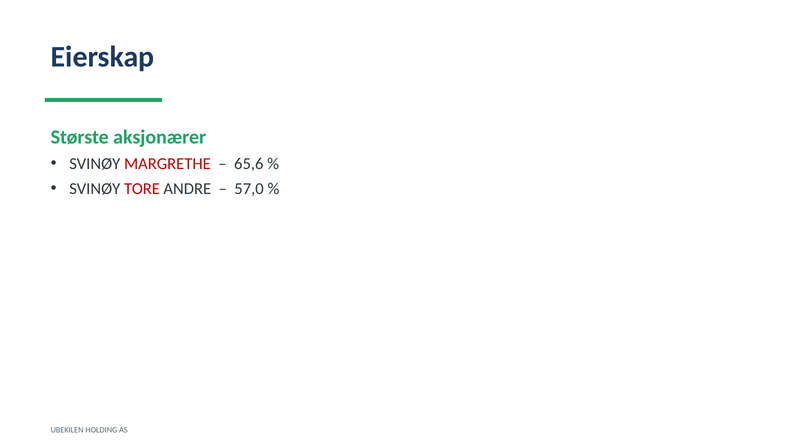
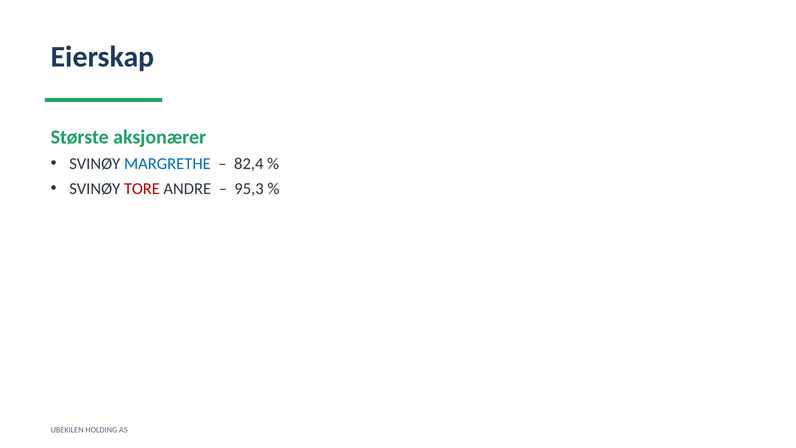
MARGRETHE colour: red -> blue
65,6: 65,6 -> 82,4
57,0: 57,0 -> 95,3
